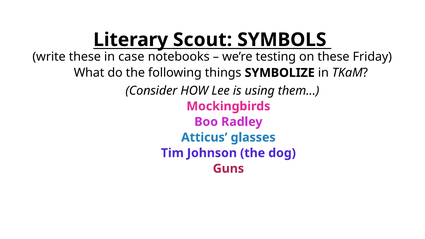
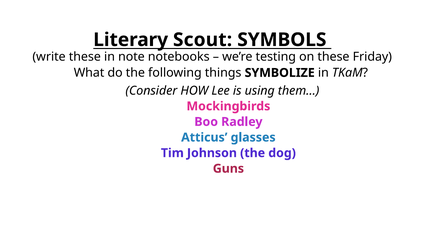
case: case -> note
